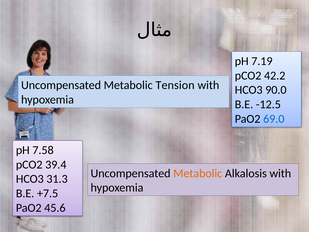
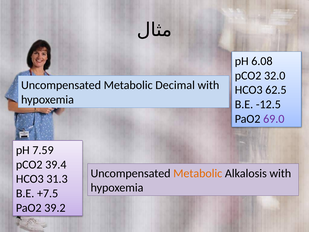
7.19: 7.19 -> 6.08
42.2: 42.2 -> 32.0
Tension: Tension -> Decimal
90.0: 90.0 -> 62.5
69.0 colour: blue -> purple
7.58: 7.58 -> 7.59
45.6: 45.6 -> 39.2
